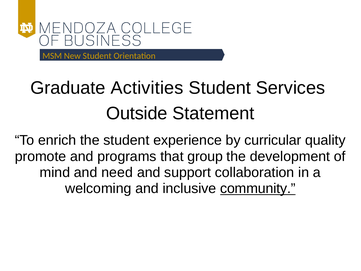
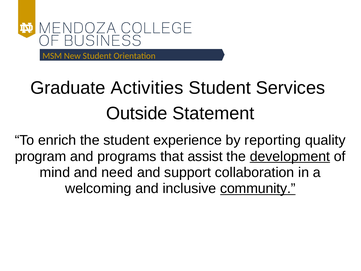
curricular: curricular -> reporting
promote: promote -> program
group: group -> assist
development underline: none -> present
